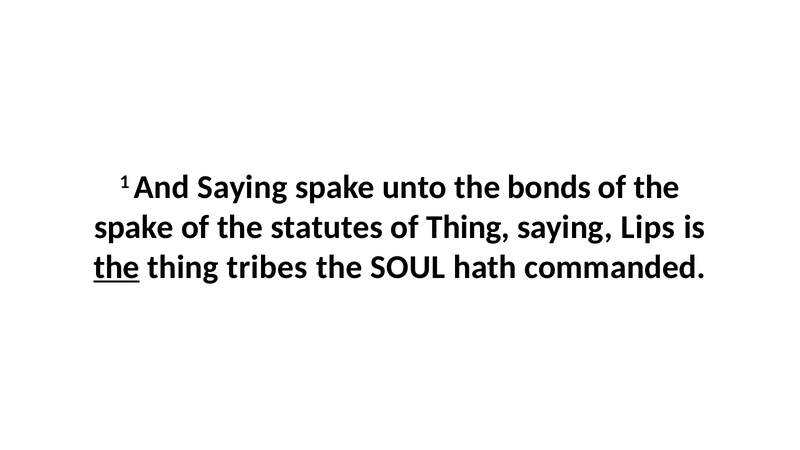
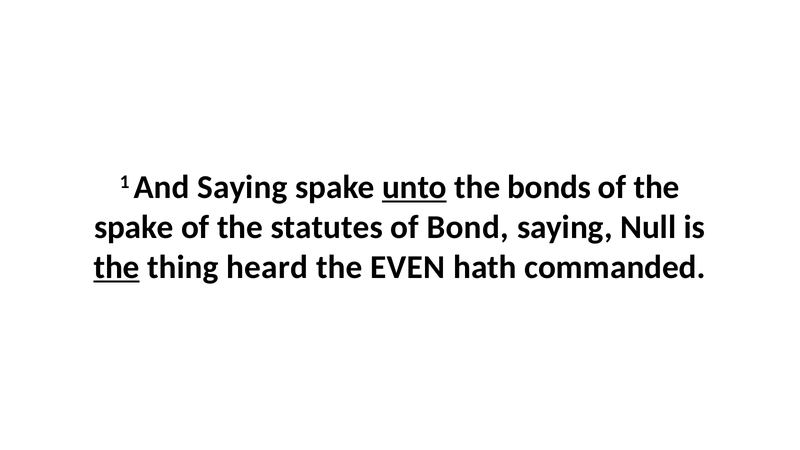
unto underline: none -> present
of Thing: Thing -> Bond
Lips: Lips -> Null
tribes: tribes -> heard
SOUL: SOUL -> EVEN
